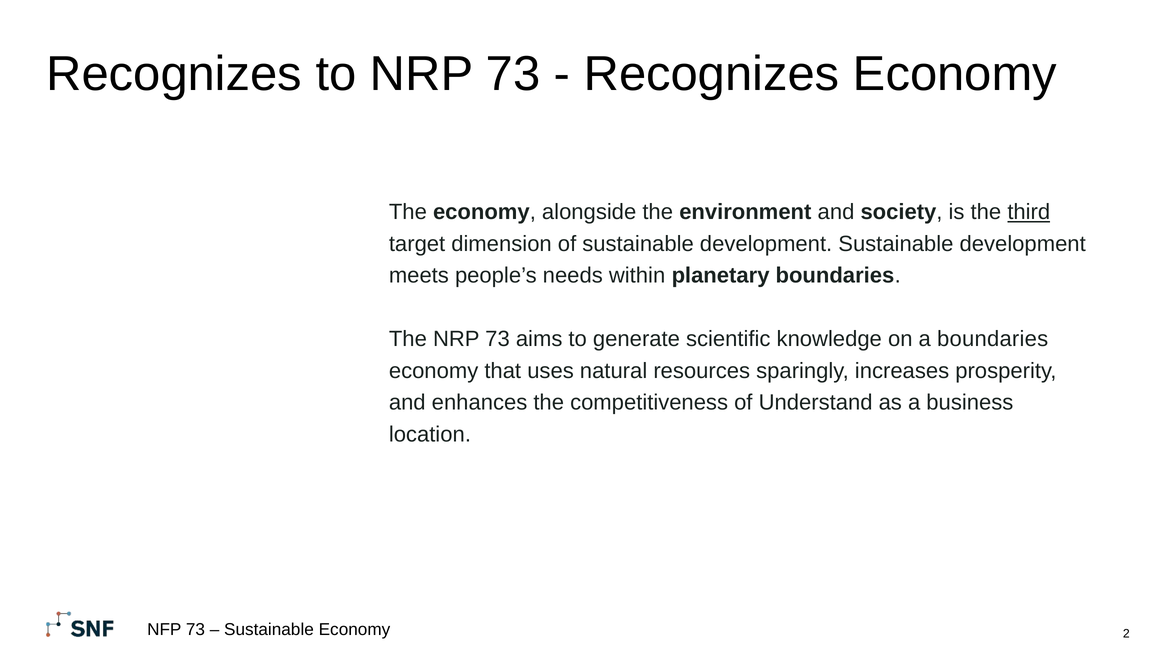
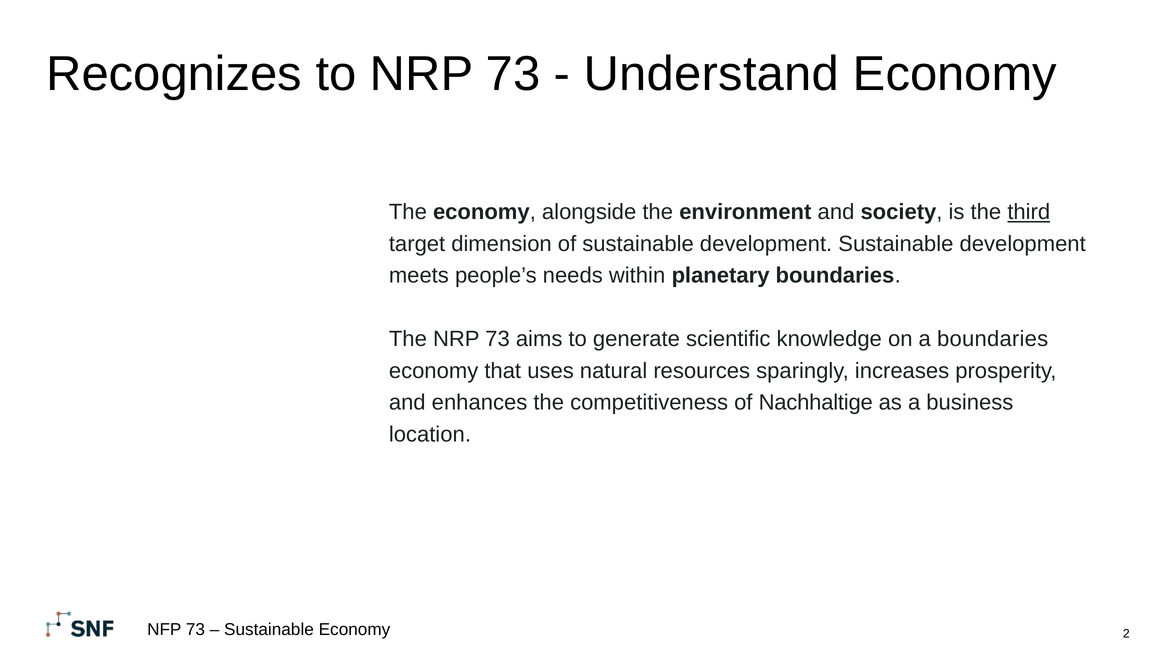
Recognizes at (712, 74): Recognizes -> Understand
Understand: Understand -> Nachhaltige
